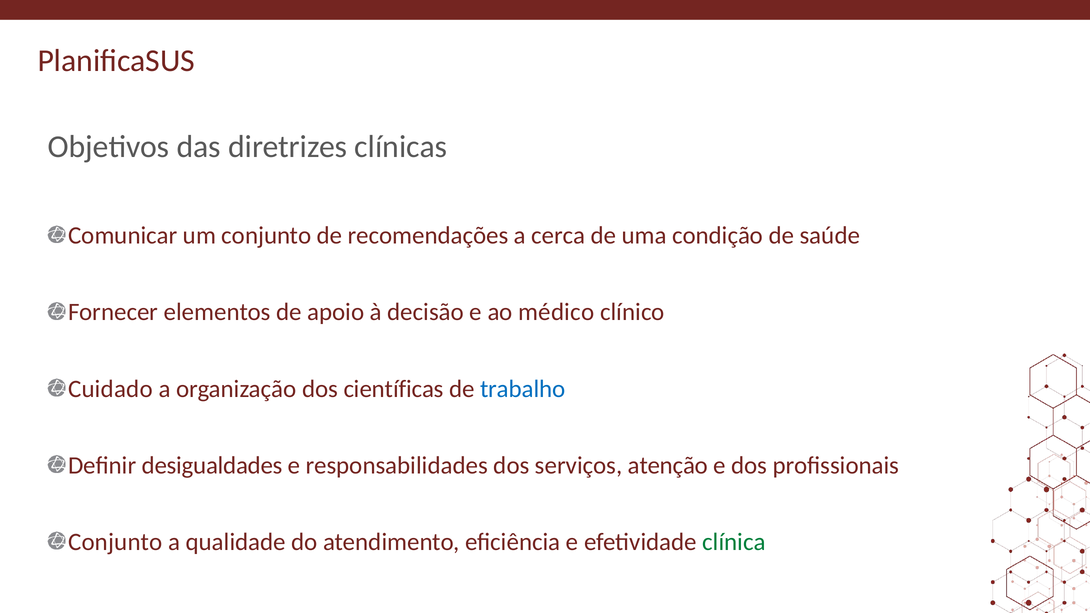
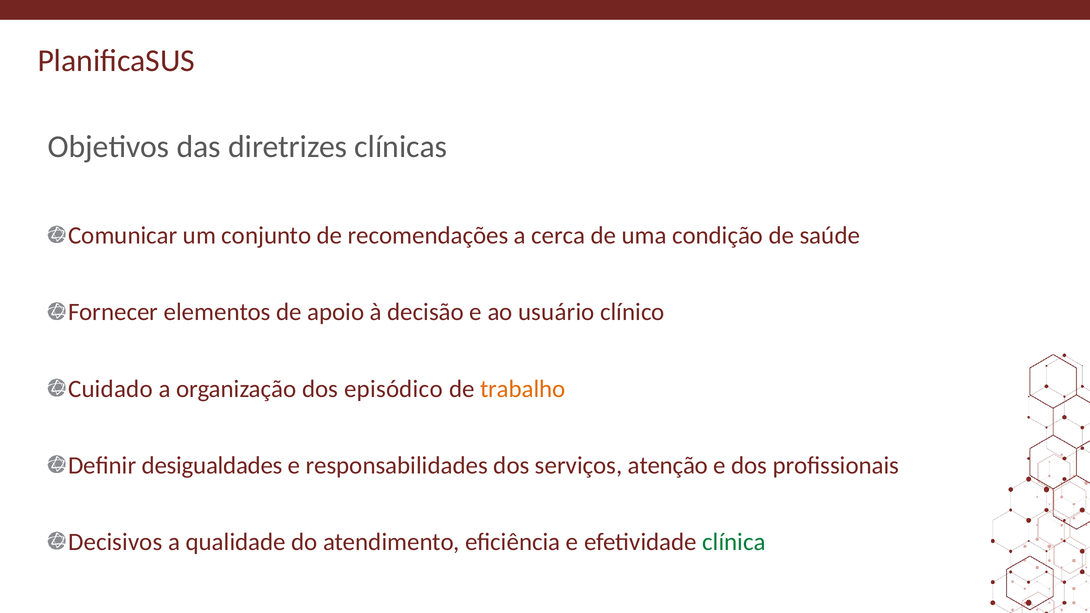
médico: médico -> usuário
científicas: científicas -> episódico
trabalho colour: blue -> orange
Conjunto at (115, 542): Conjunto -> Decisivos
